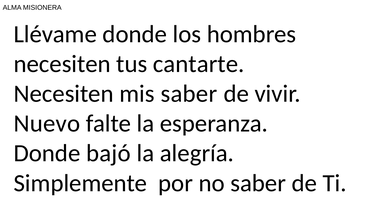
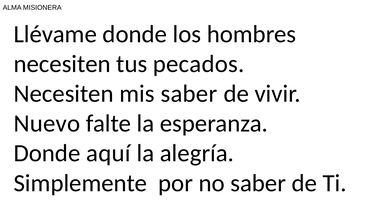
cantarte: cantarte -> pecados
bajó: bajó -> aquí
